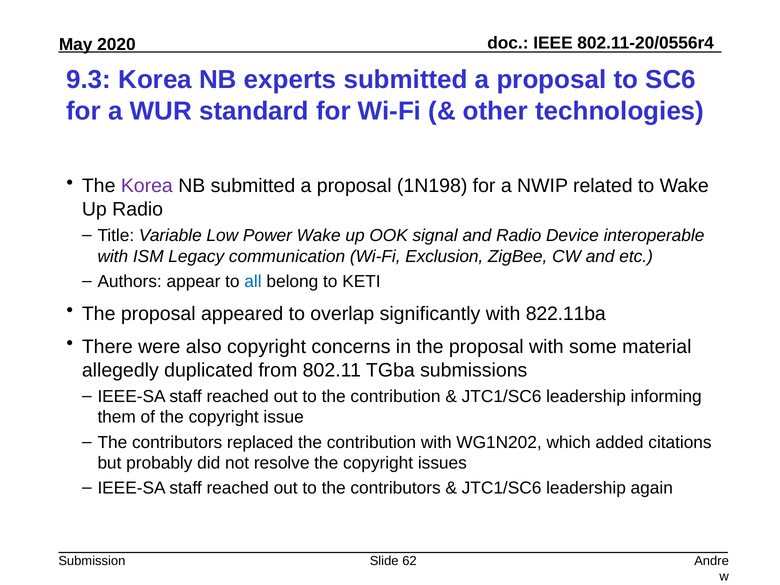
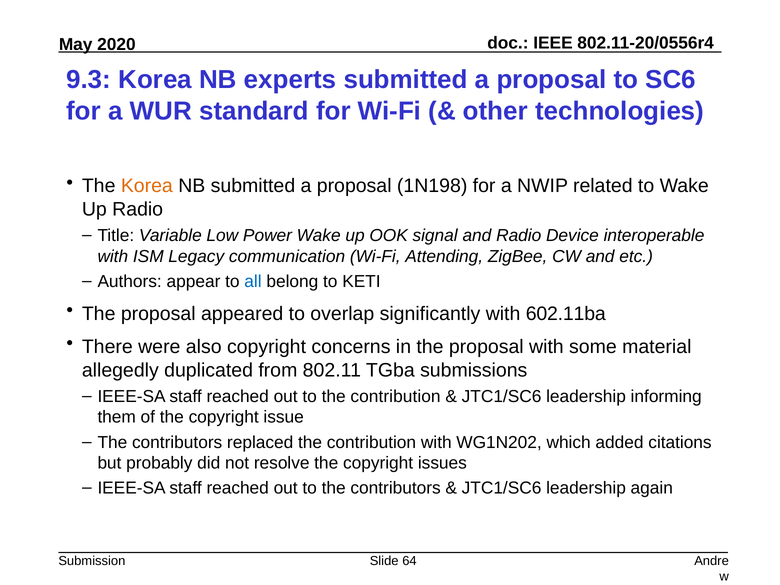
Korea at (147, 186) colour: purple -> orange
Exclusion: Exclusion -> Attending
822.11ba: 822.11ba -> 602.11ba
62: 62 -> 64
